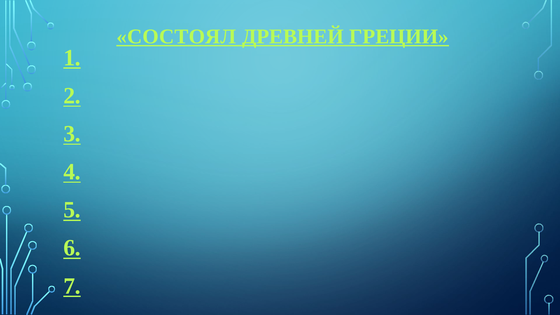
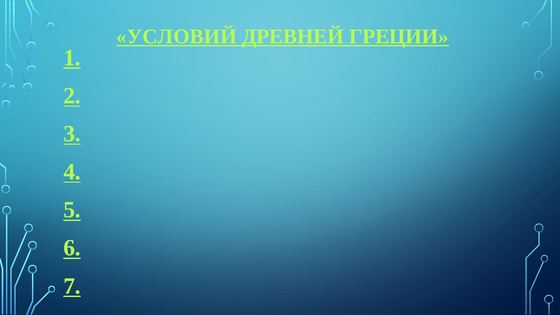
СОСТОЯЛ: СОСТОЯЛ -> УСЛОВИЙ
